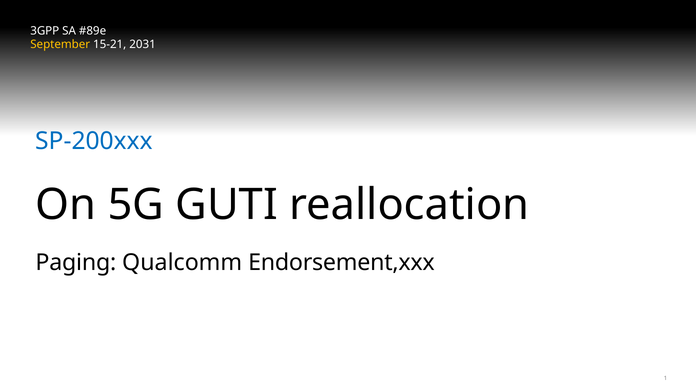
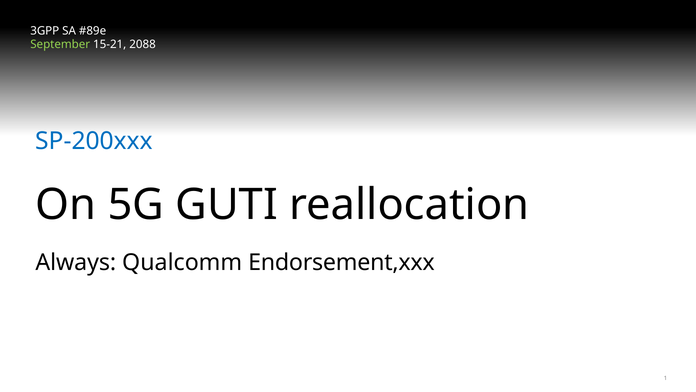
September colour: yellow -> light green
2031: 2031 -> 2088
Paging: Paging -> Always
